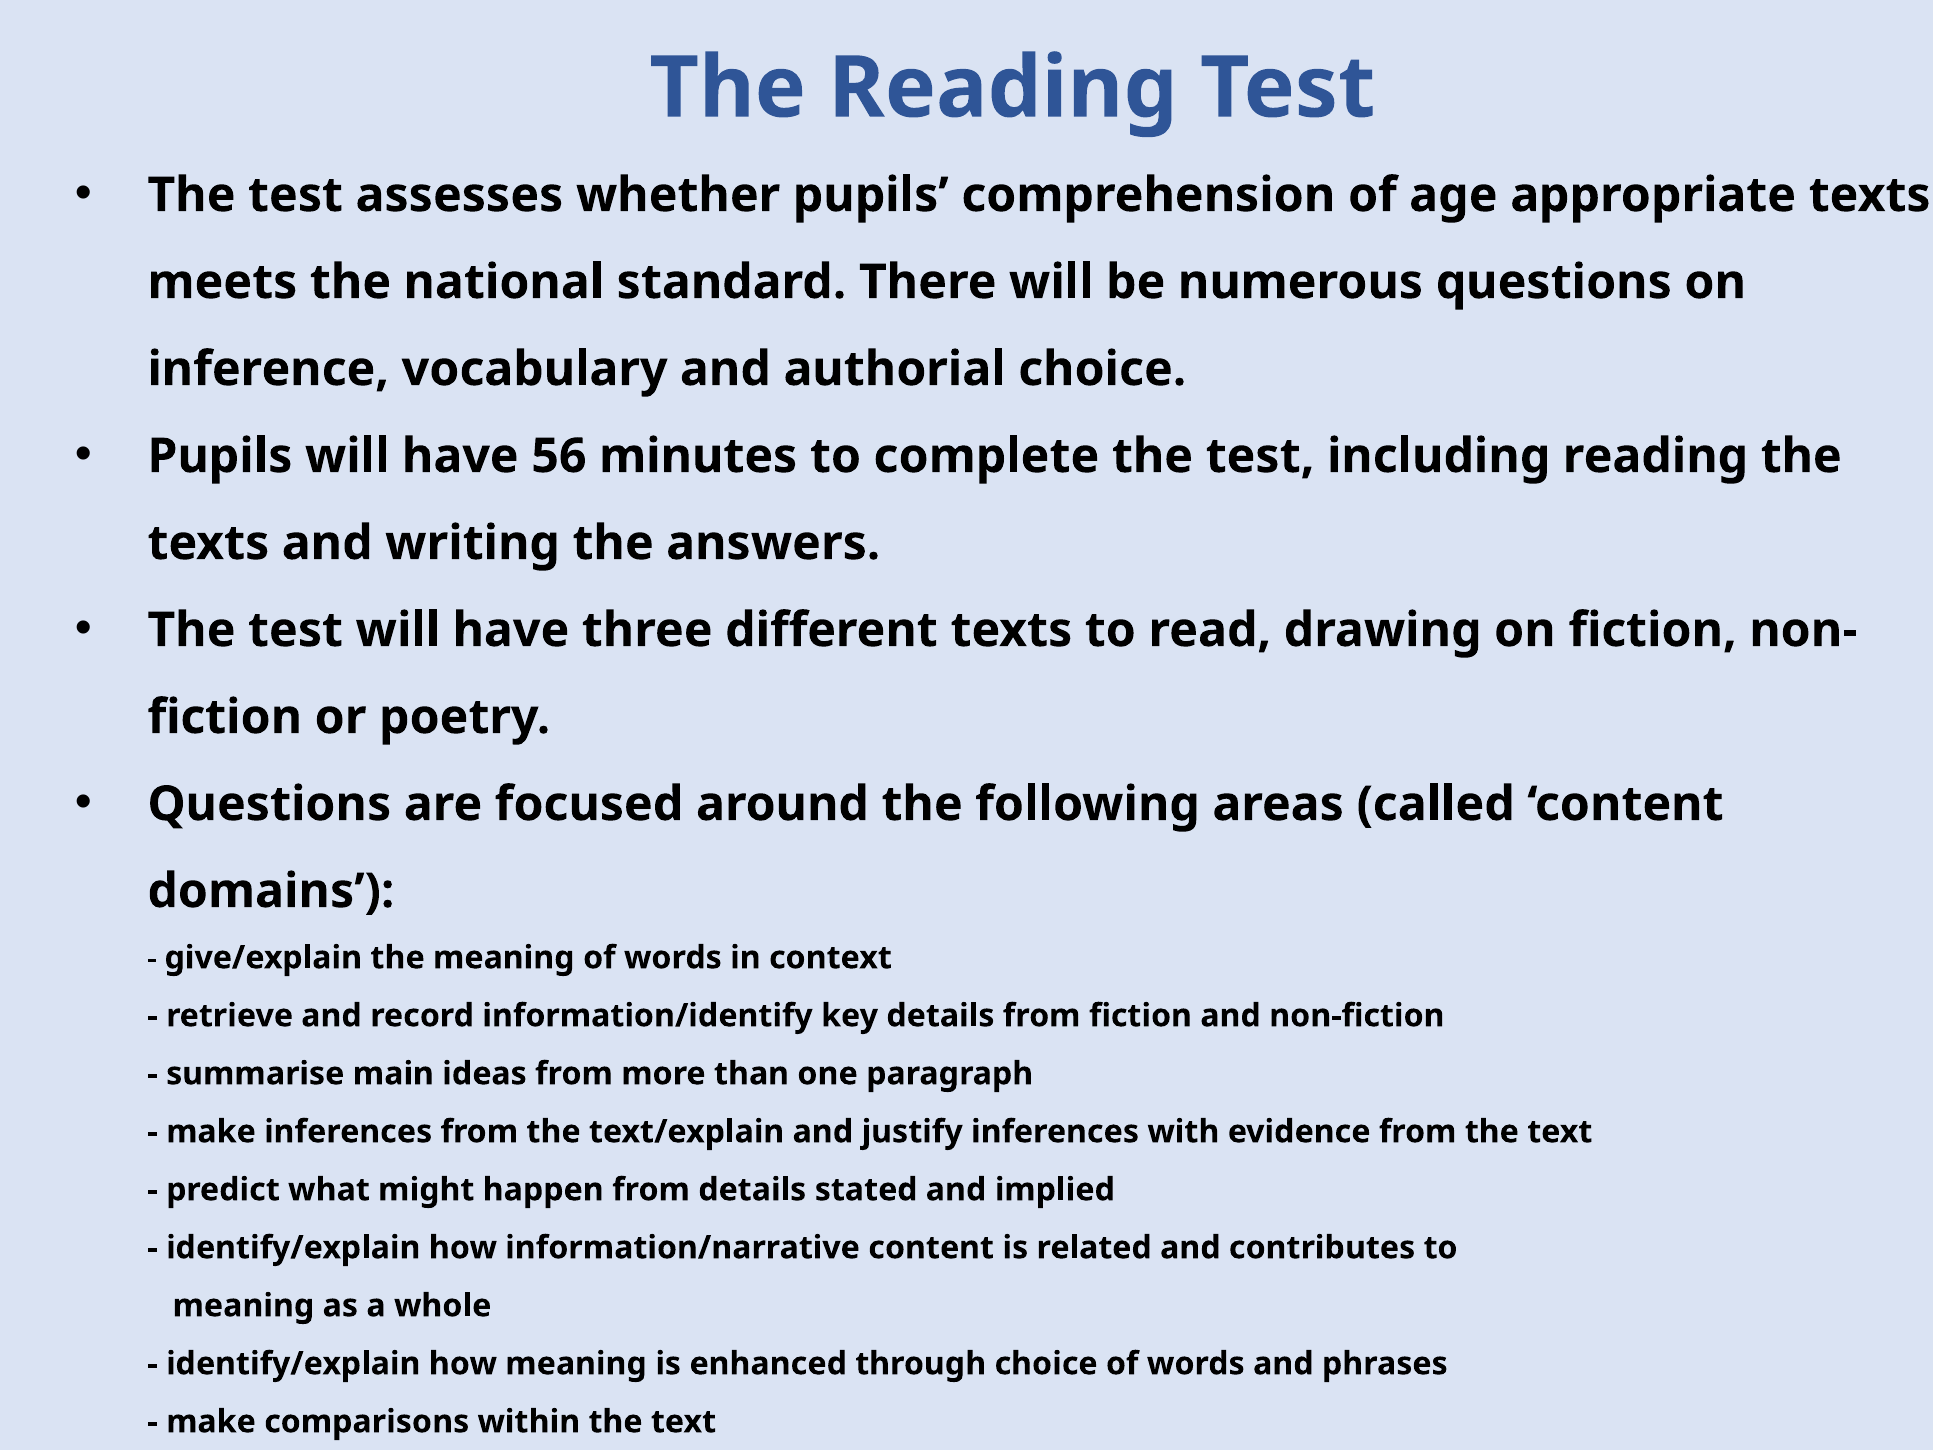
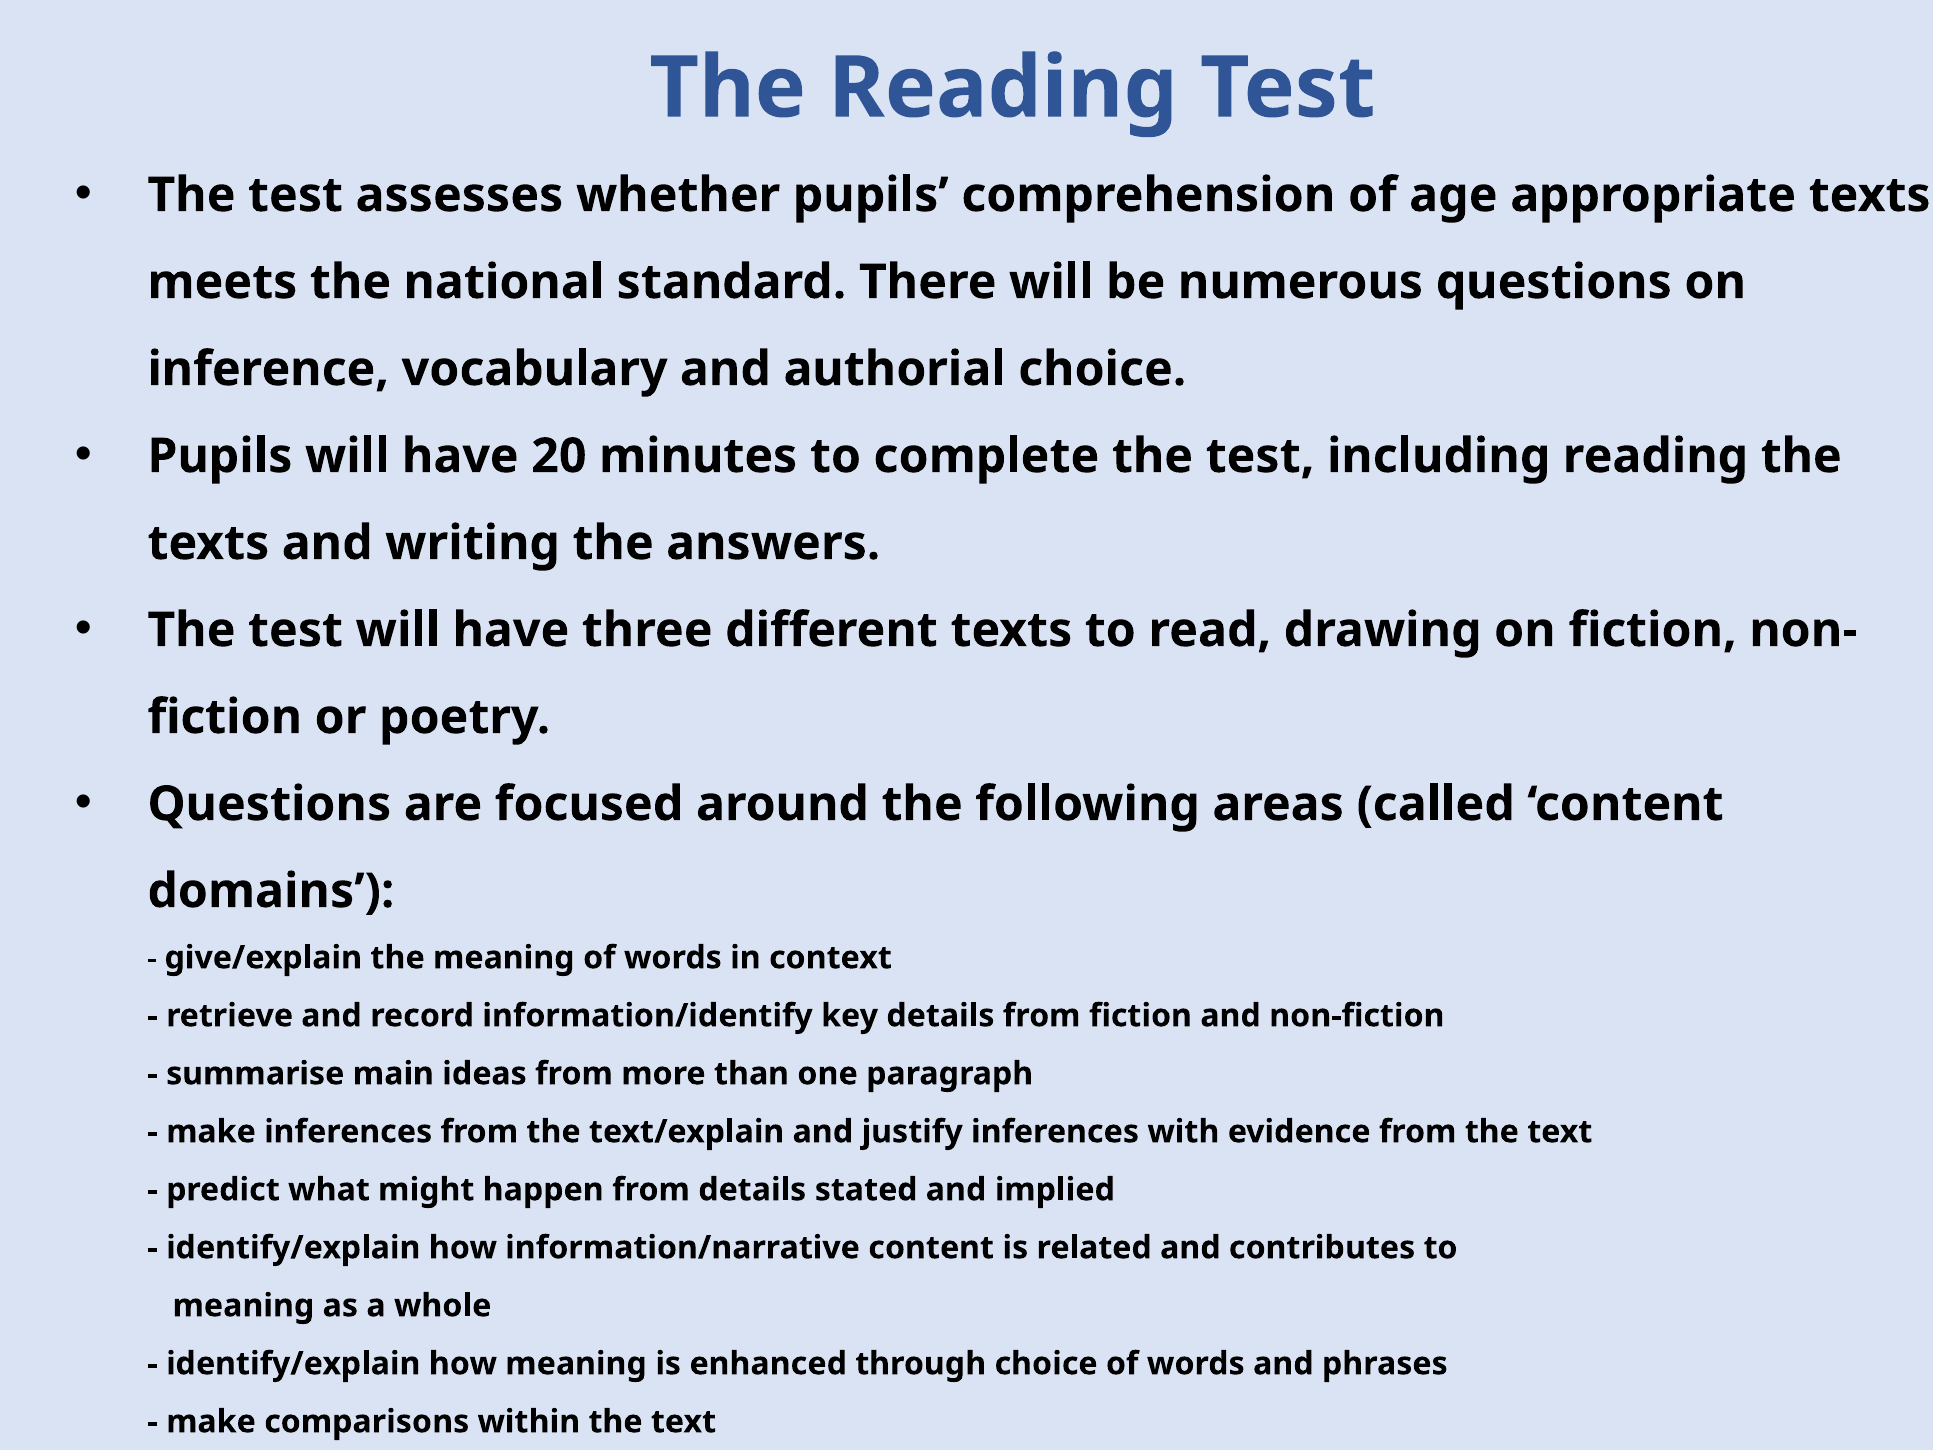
56: 56 -> 20
